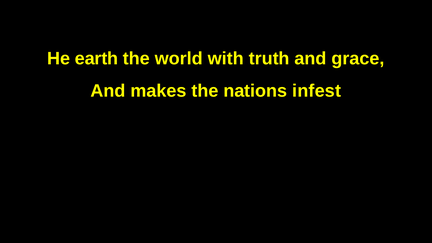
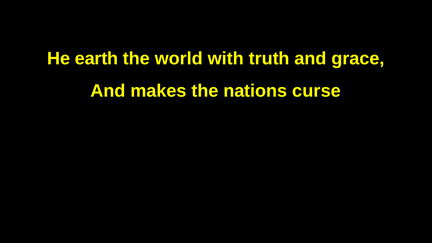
infest: infest -> curse
